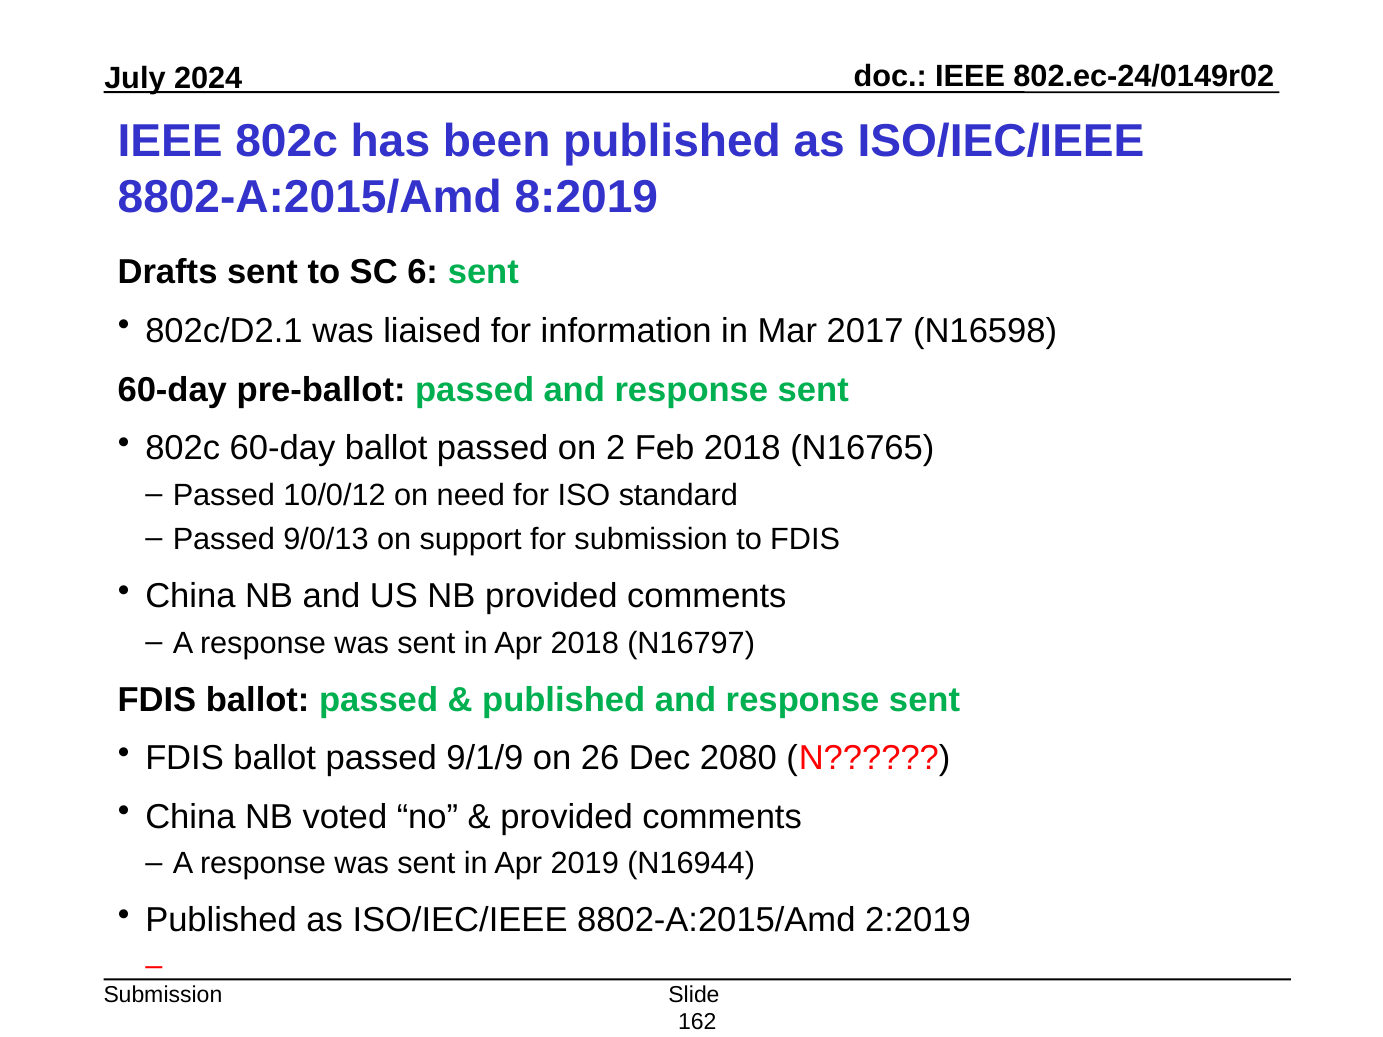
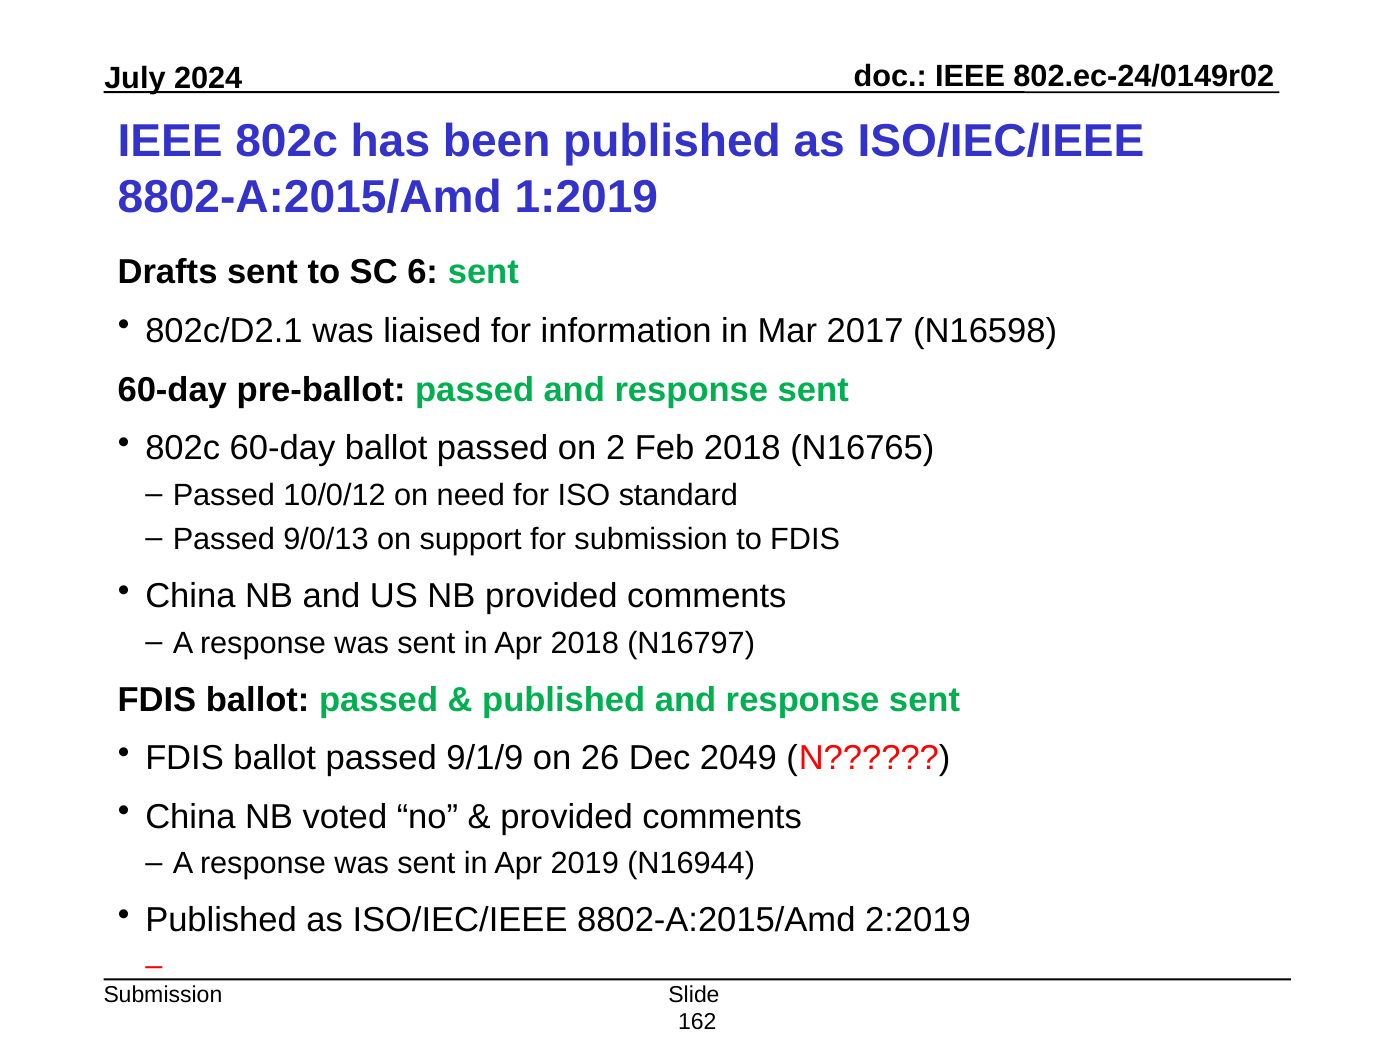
8:2019: 8:2019 -> 1:2019
2080: 2080 -> 2049
